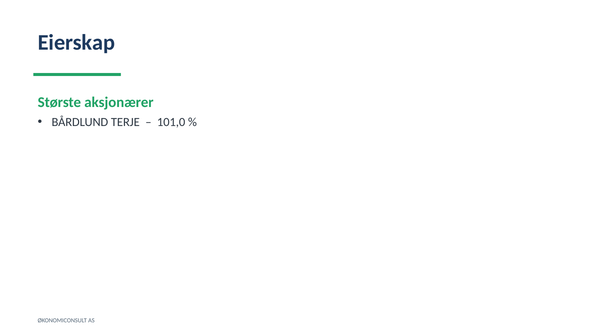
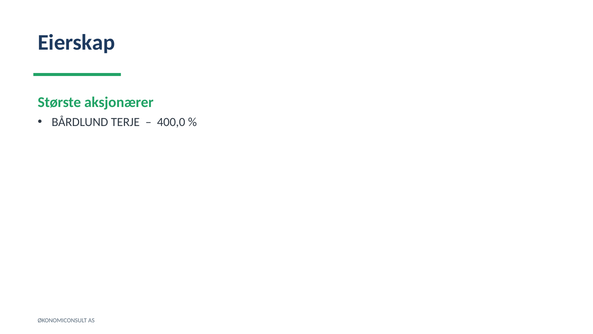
101,0: 101,0 -> 400,0
